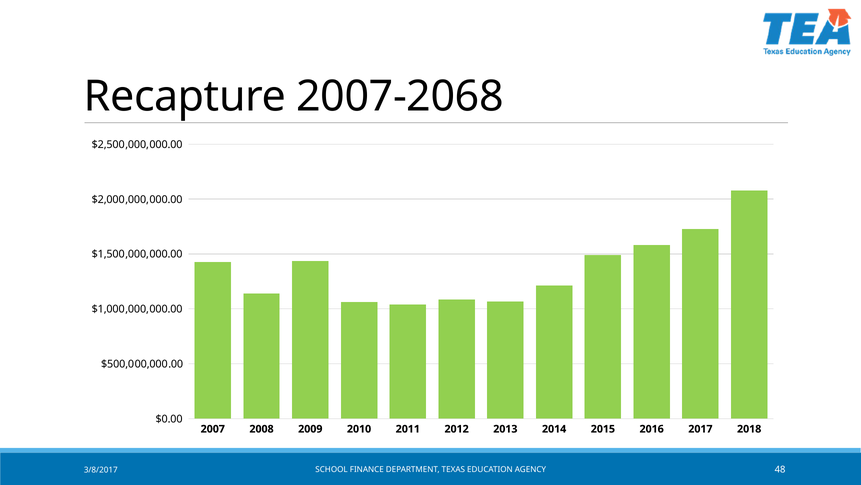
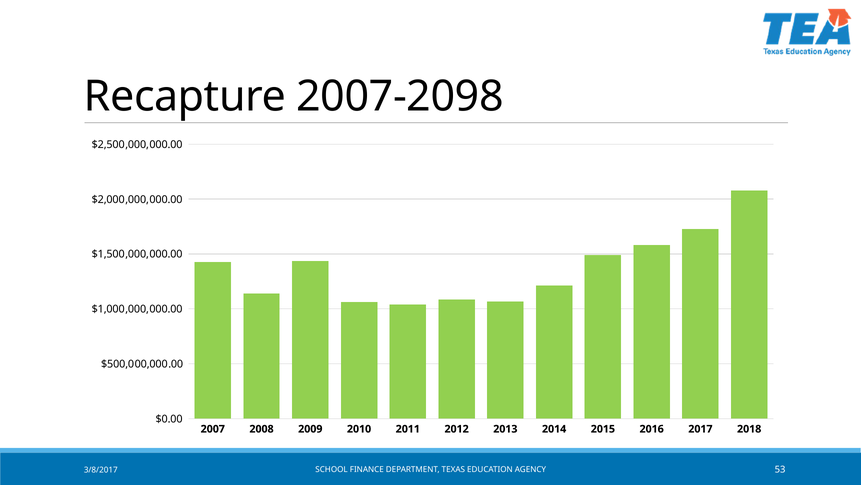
2007-2068: 2007-2068 -> 2007-2098
48: 48 -> 53
